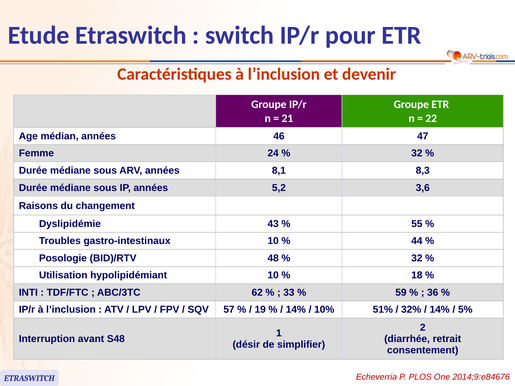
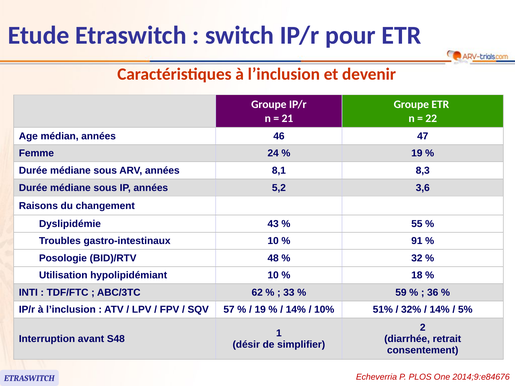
32 at (417, 153): 32 -> 19
44: 44 -> 91
